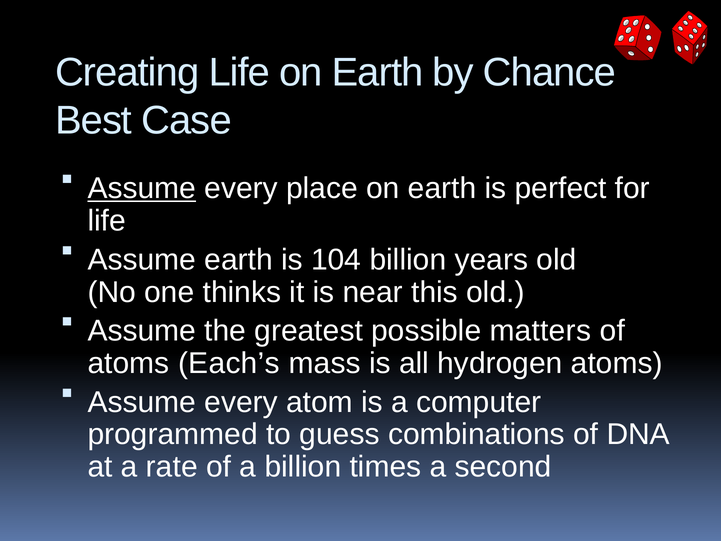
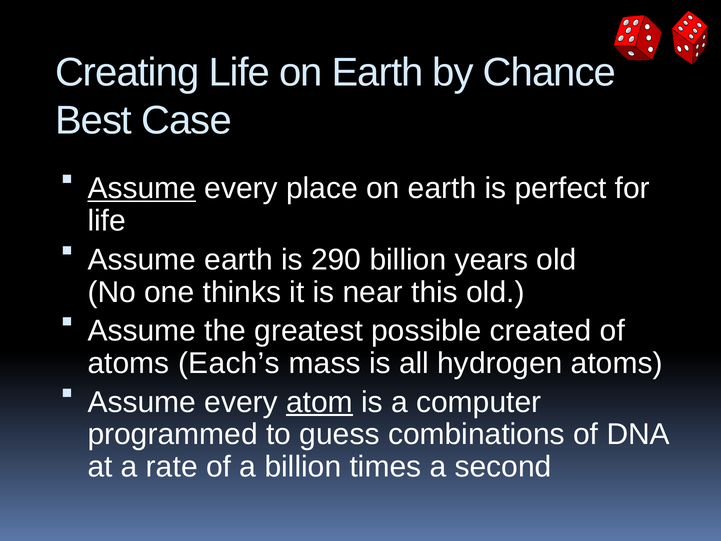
104: 104 -> 290
matters: matters -> created
atom underline: none -> present
